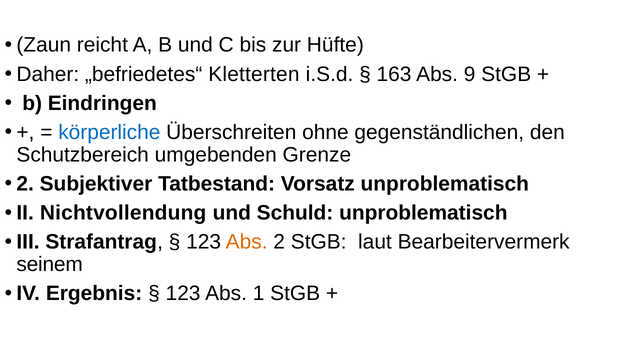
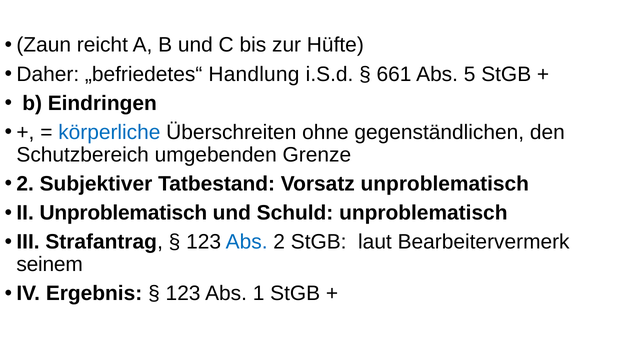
Kletterten: Kletterten -> Handlung
163: 163 -> 661
9: 9 -> 5
II Nichtvollendung: Nichtvollendung -> Unproblematisch
Abs at (247, 242) colour: orange -> blue
